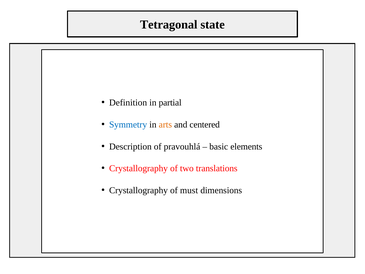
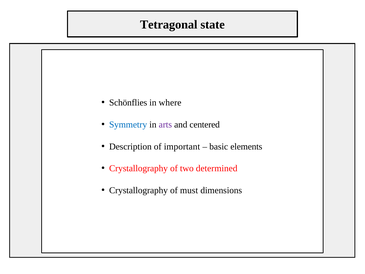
Definition: Definition -> Schönflies
partial: partial -> where
arts colour: orange -> purple
pravouhlá: pravouhlá -> important
translations: translations -> determined
